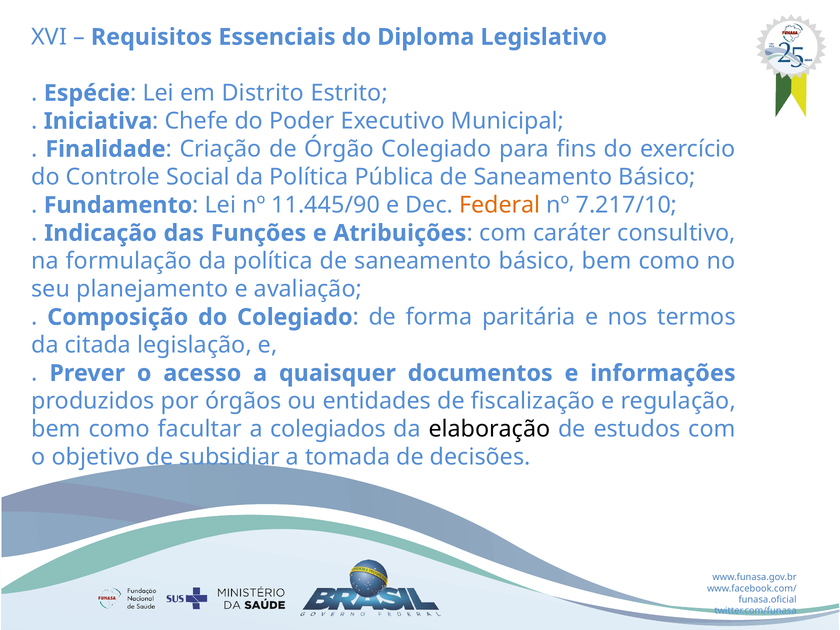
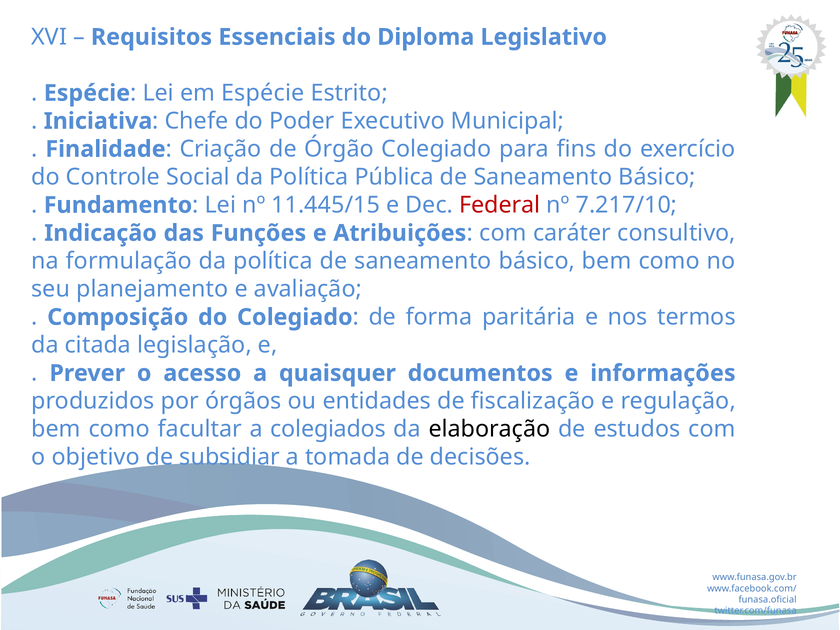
em Distrito: Distrito -> Espécie
11.445/90: 11.445/90 -> 11.445/15
Federal colour: orange -> red
